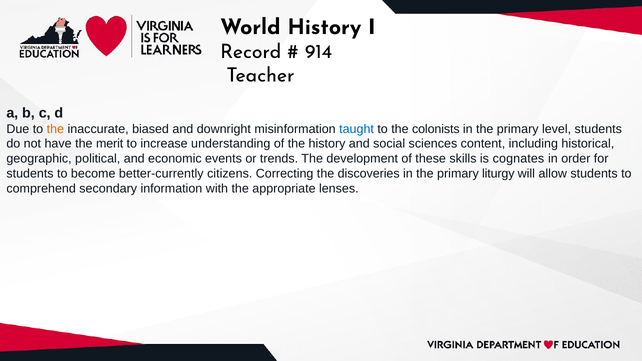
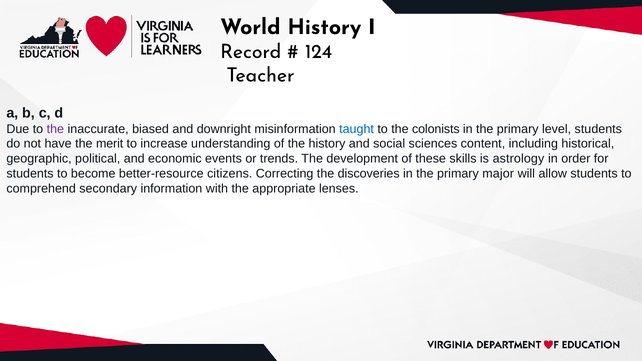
914: 914 -> 124
the at (55, 129) colour: orange -> purple
cognates: cognates -> astrology
better-currently: better-currently -> better-resource
liturgy: liturgy -> major
